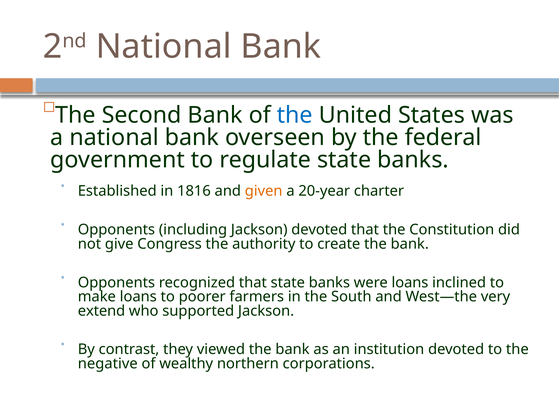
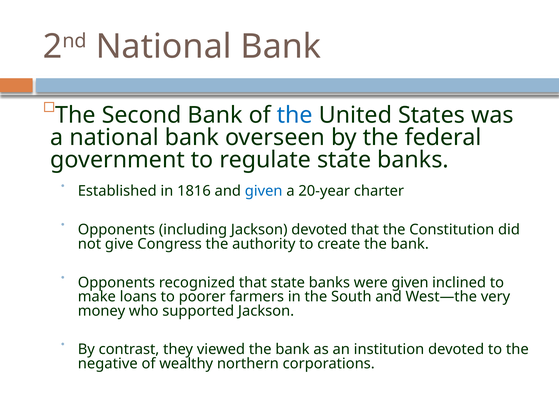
given at (264, 191) colour: orange -> blue
were loans: loans -> given
extend: extend -> money
